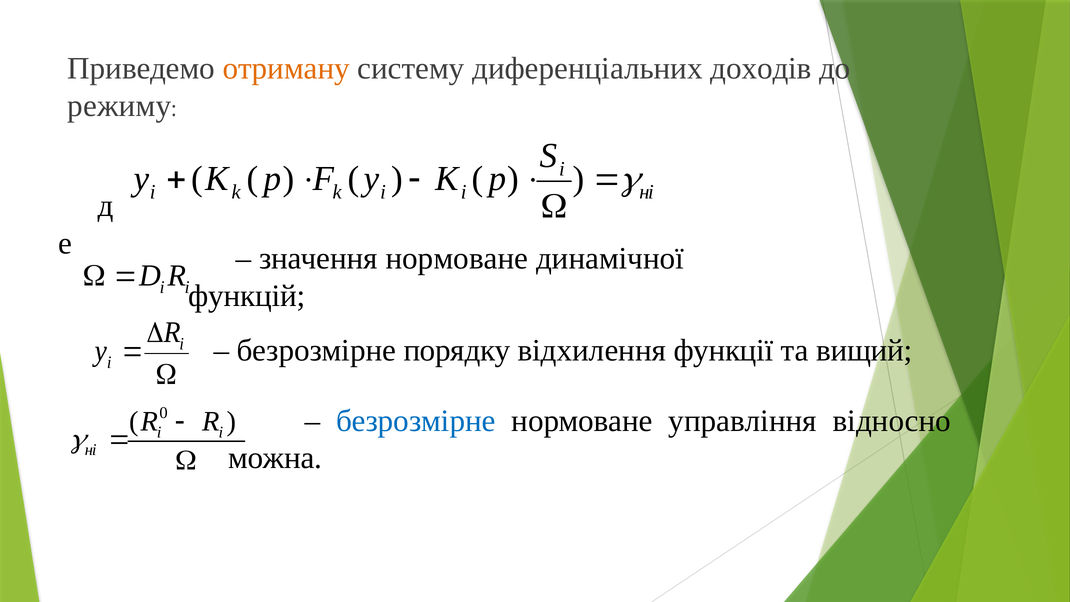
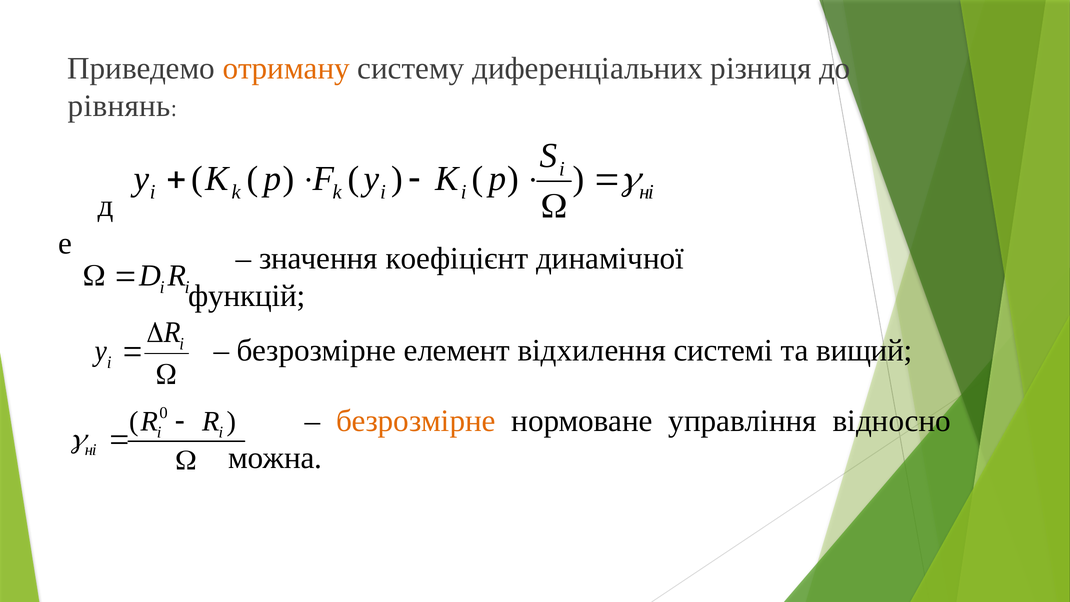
доходів: доходів -> різниця
режиму: режиму -> рівнянь
значення нормоване: нормоване -> коефіцієнт
порядку: порядку -> елемент
функції: функції -> системі
безрозмірне at (416, 421) colour: blue -> orange
